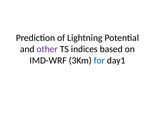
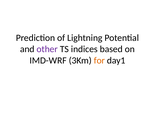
for colour: blue -> orange
